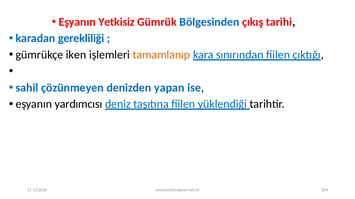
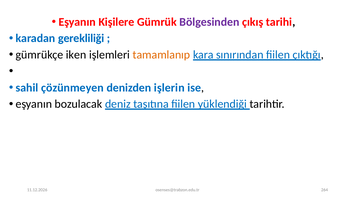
Yetkisiz: Yetkisiz -> Kişilere
Bölgesinden colour: blue -> purple
yapan: yapan -> işlerin
yardımcısı: yardımcısı -> bozulacak
